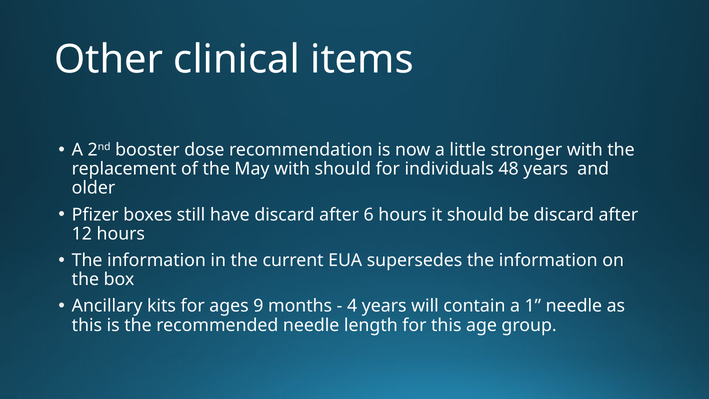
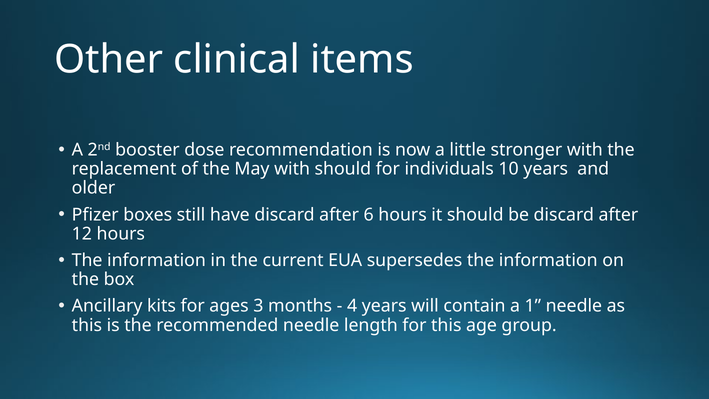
48: 48 -> 10
9: 9 -> 3
